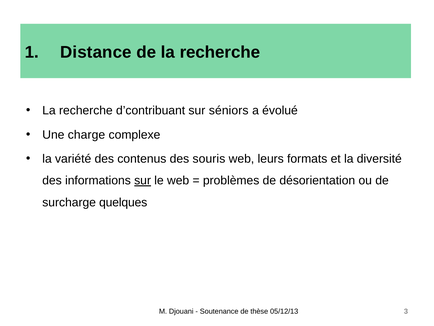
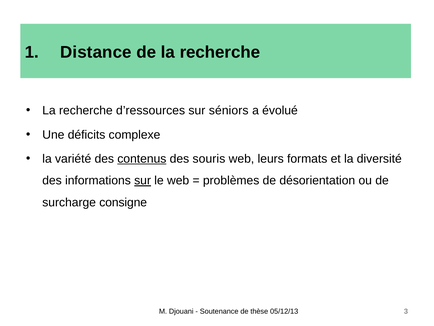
d’contribuant: d’contribuant -> d’ressources
charge: charge -> déficits
contenus underline: none -> present
quelques: quelques -> consigne
